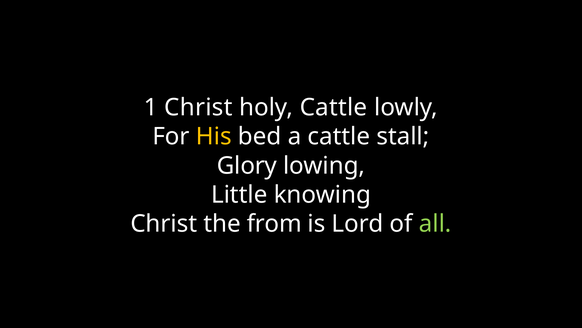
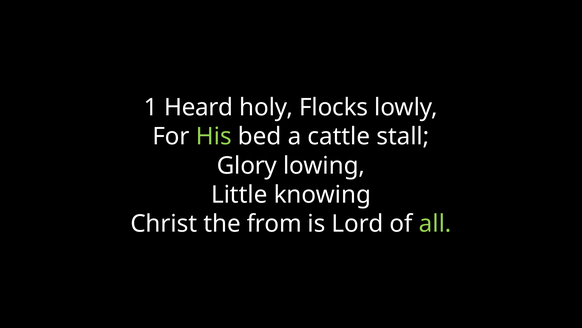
1 Christ: Christ -> Heard
holy Cattle: Cattle -> Flocks
His colour: yellow -> light green
